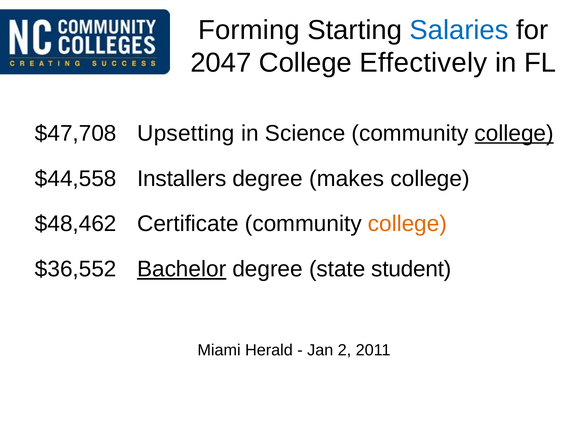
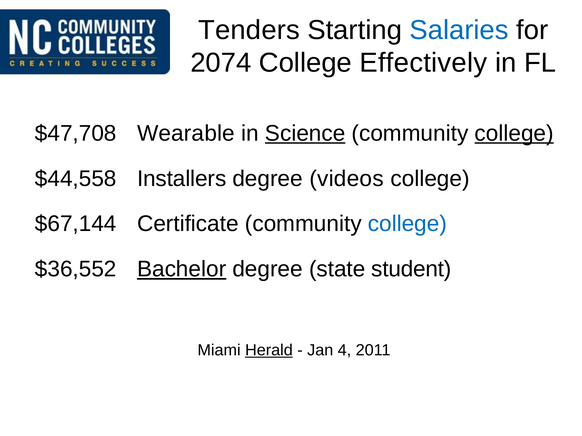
Forming: Forming -> Tenders
2047: 2047 -> 2074
Upsetting: Upsetting -> Wearable
Science underline: none -> present
makes: makes -> videos
$48,462: $48,462 -> $67,144
college at (407, 224) colour: orange -> blue
Herald underline: none -> present
2: 2 -> 4
